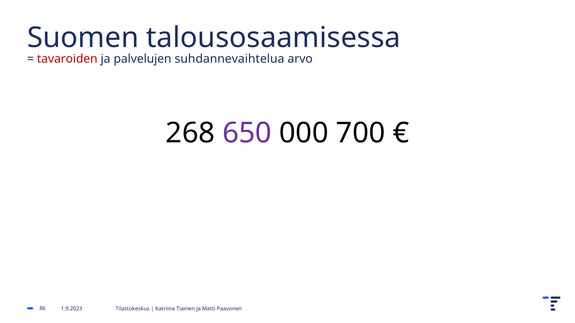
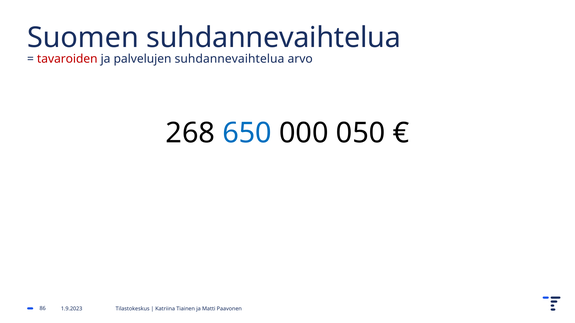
Suomen talousosaamisessa: talousosaamisessa -> suhdannevaihtelua
650 colour: purple -> blue
700: 700 -> 050
